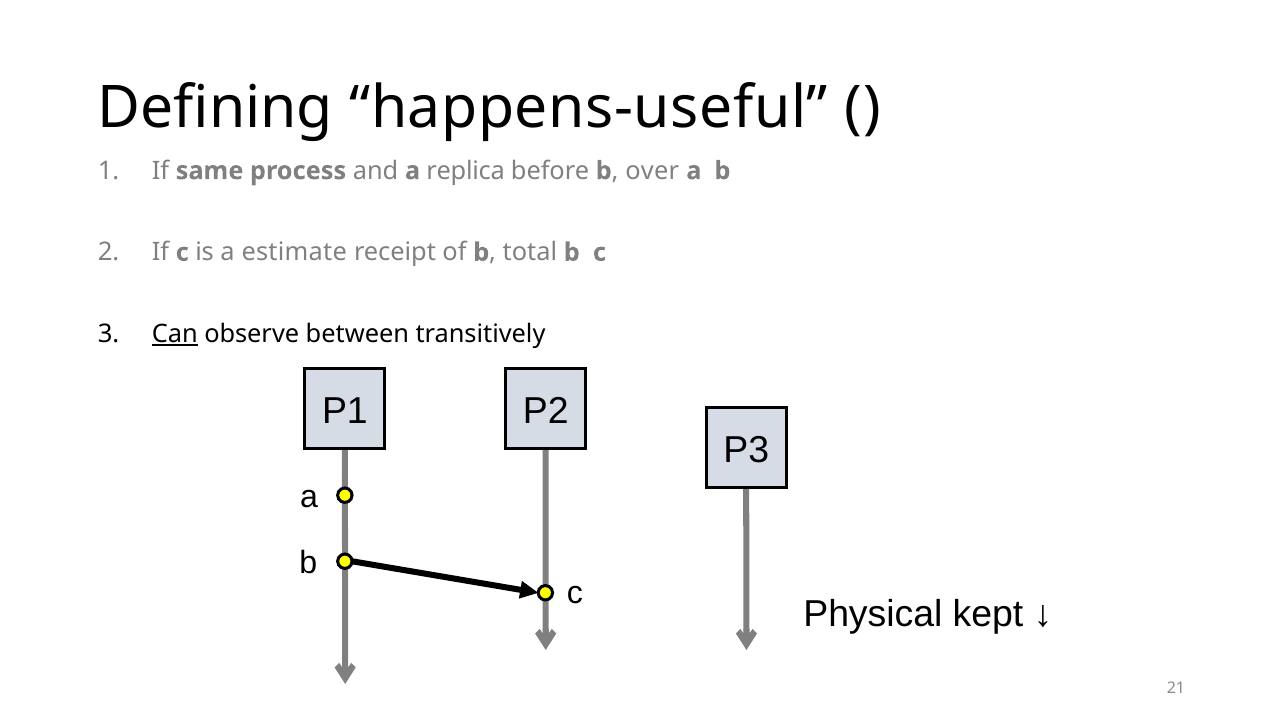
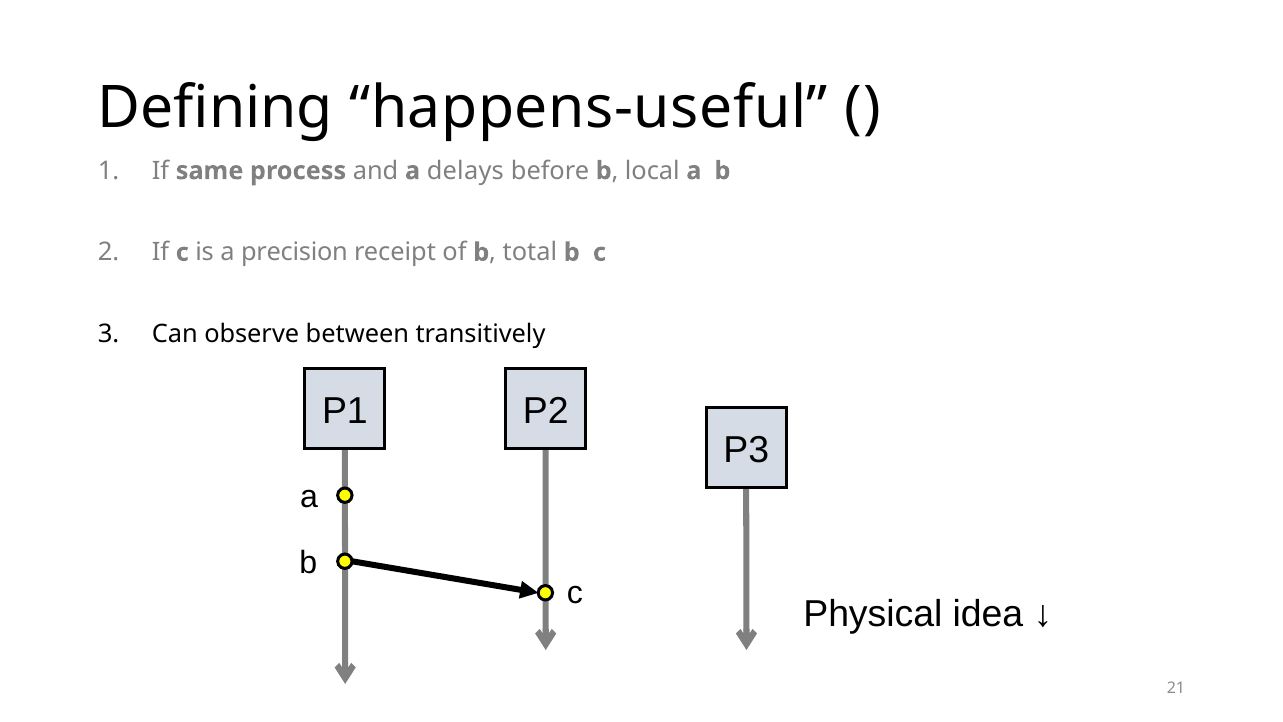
replica: replica -> delays
over: over -> local
estimate: estimate -> precision
Can underline: present -> none
kept: kept -> idea
